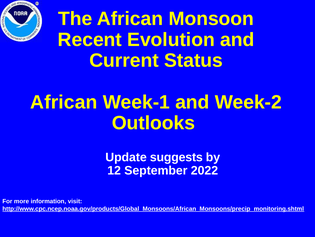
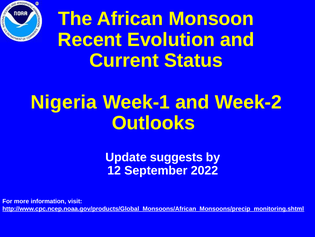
African at (64, 102): African -> Nigeria
